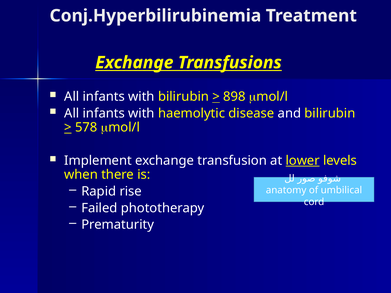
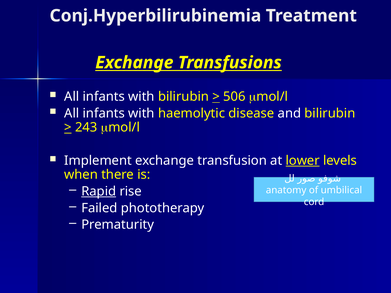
898: 898 -> 506
578: 578 -> 243
Rapid underline: none -> present
